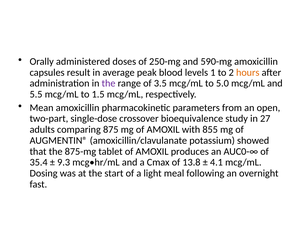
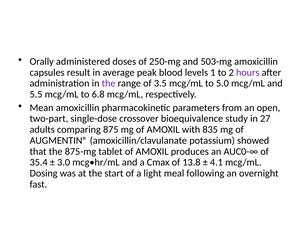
590-mg: 590-mg -> 503-mg
hours colour: orange -> purple
1.5: 1.5 -> 6.8
855: 855 -> 835
9.3: 9.3 -> 3.0
